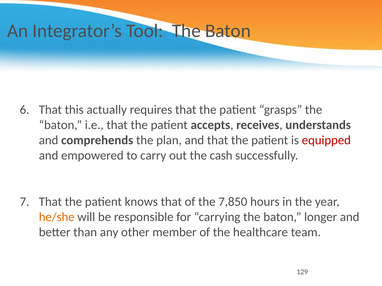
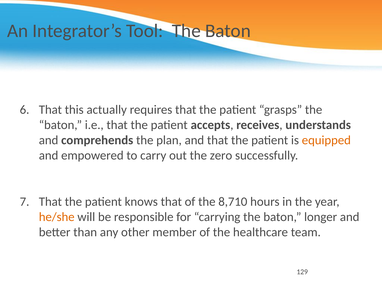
equipped colour: red -> orange
cash: cash -> zero
7,850: 7,850 -> 8,710
